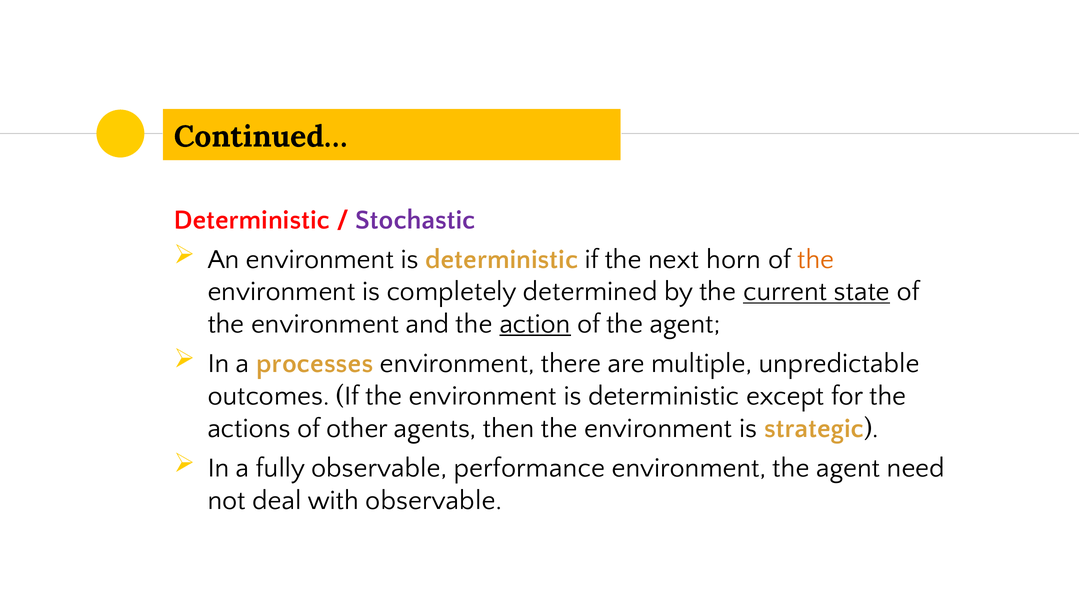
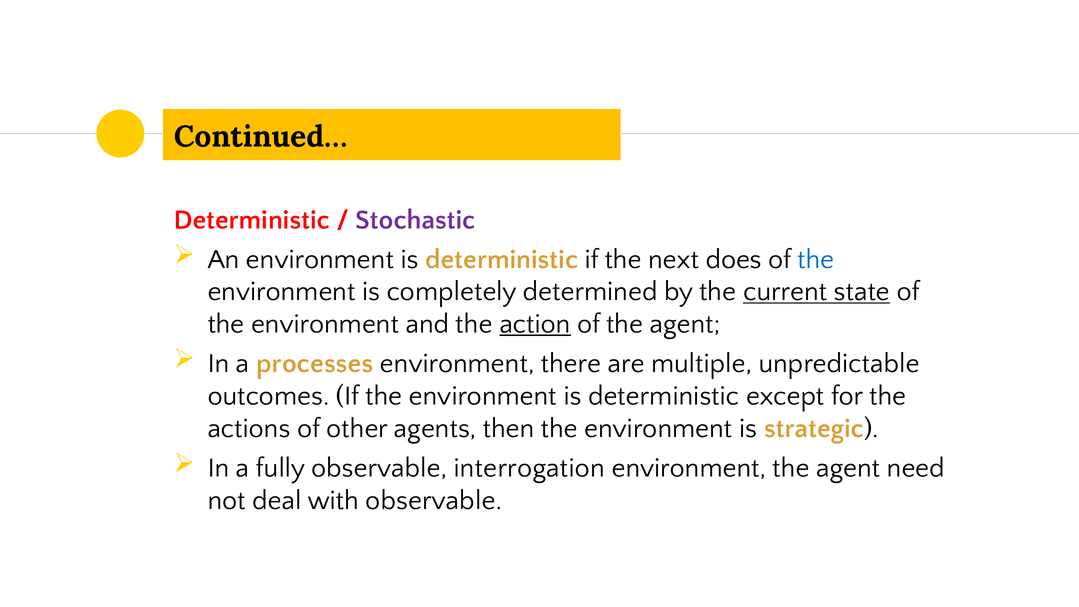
horn: horn -> does
the at (816, 259) colour: orange -> blue
performance: performance -> interrogation
